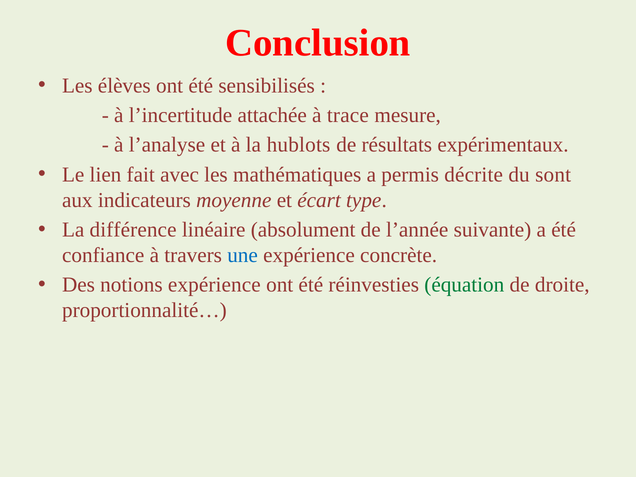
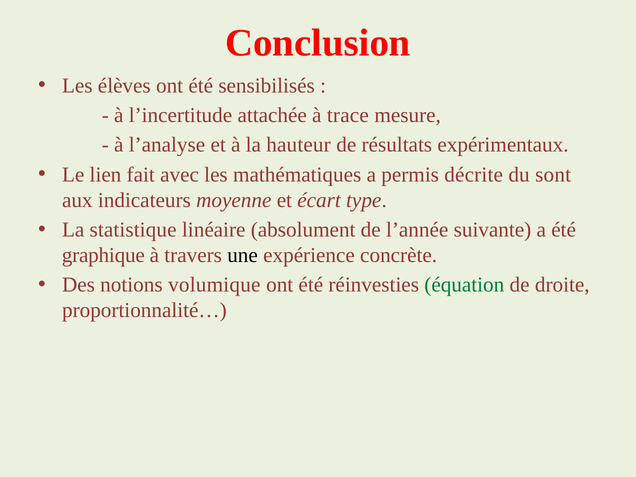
hublots: hublots -> hauteur
différence: différence -> statistique
confiance: confiance -> graphique
une colour: blue -> black
notions expérience: expérience -> volumique
